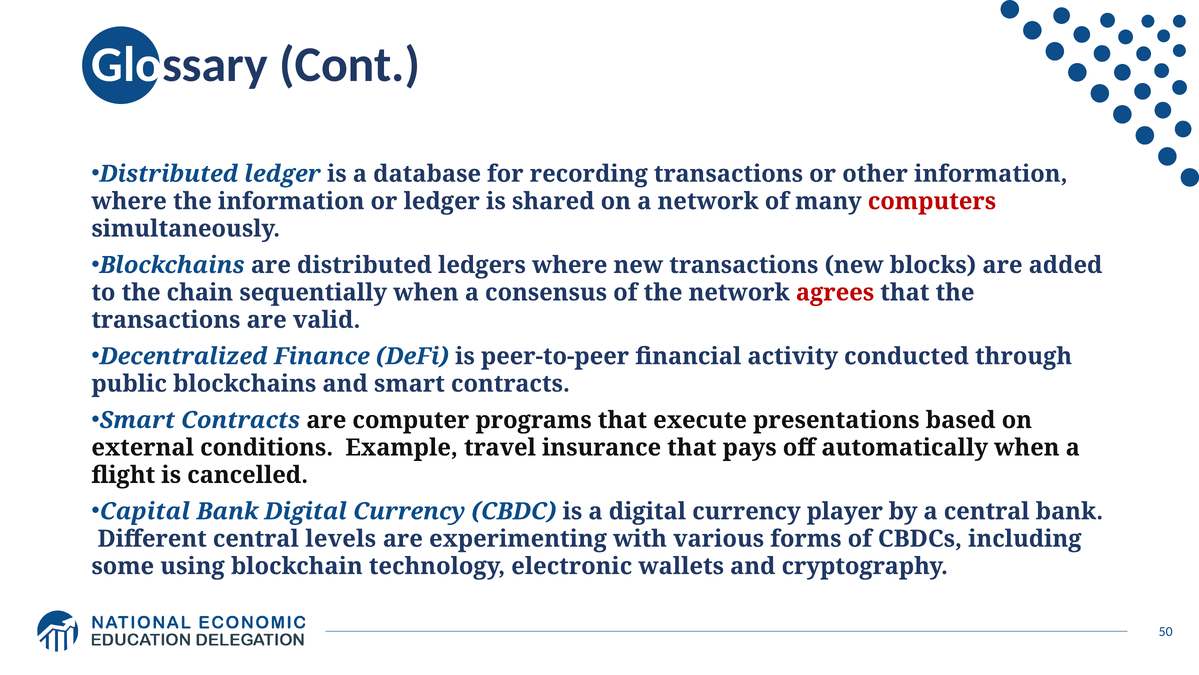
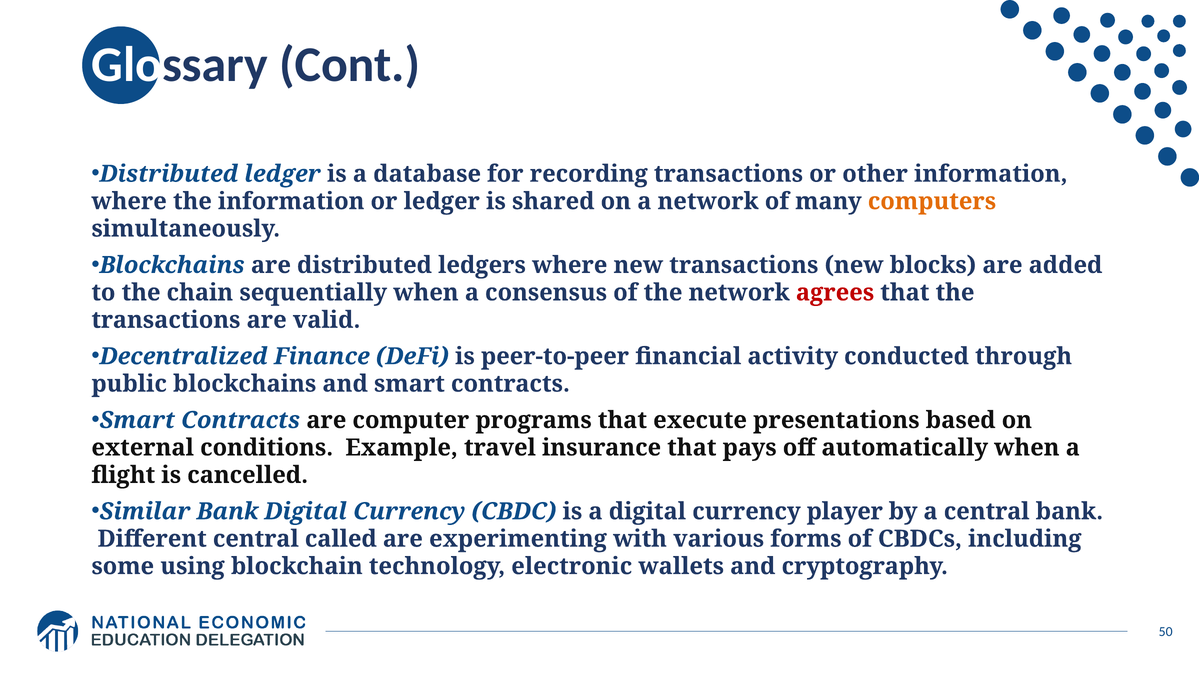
computers colour: red -> orange
Capital: Capital -> Similar
levels: levels -> called
